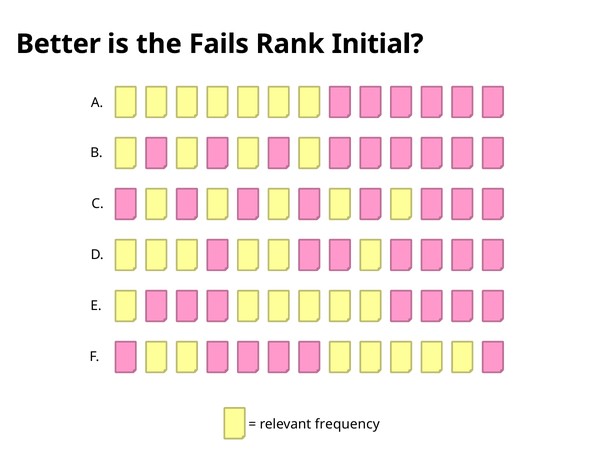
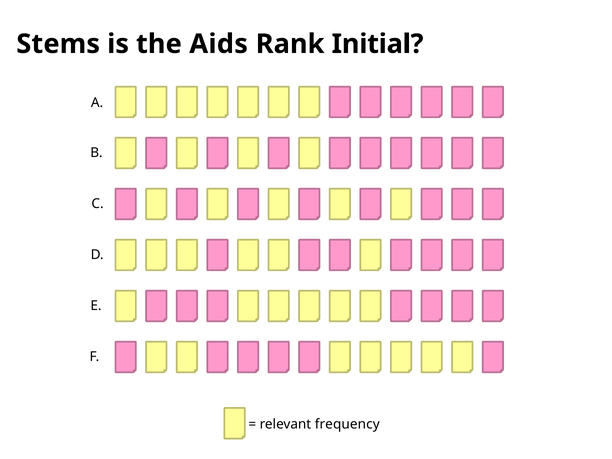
Better: Better -> Stems
Fails: Fails -> Aids
